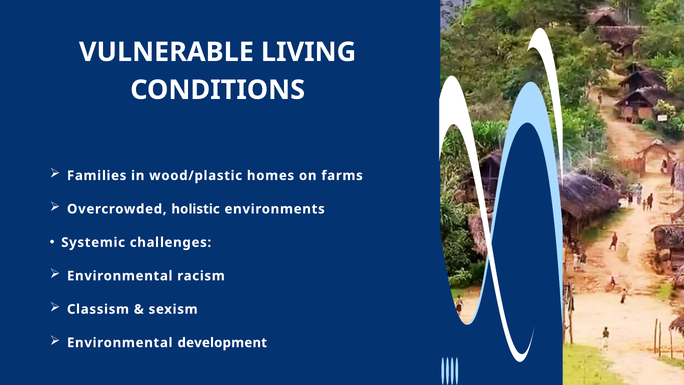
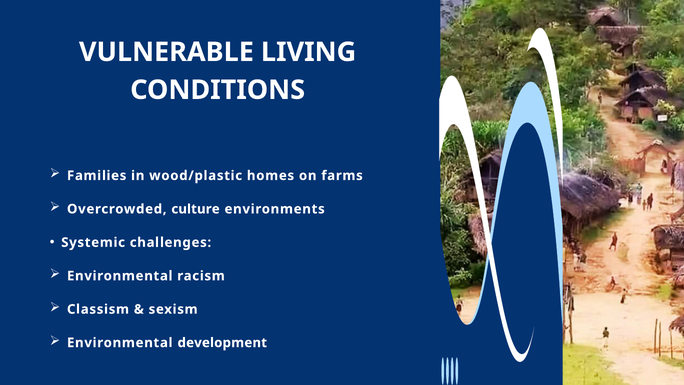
holistic: holistic -> culture
